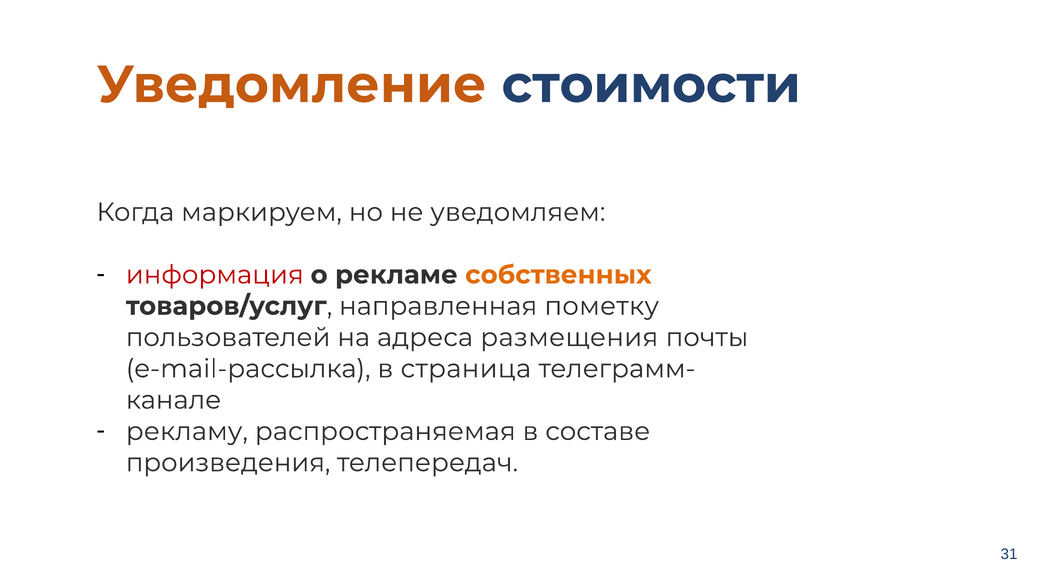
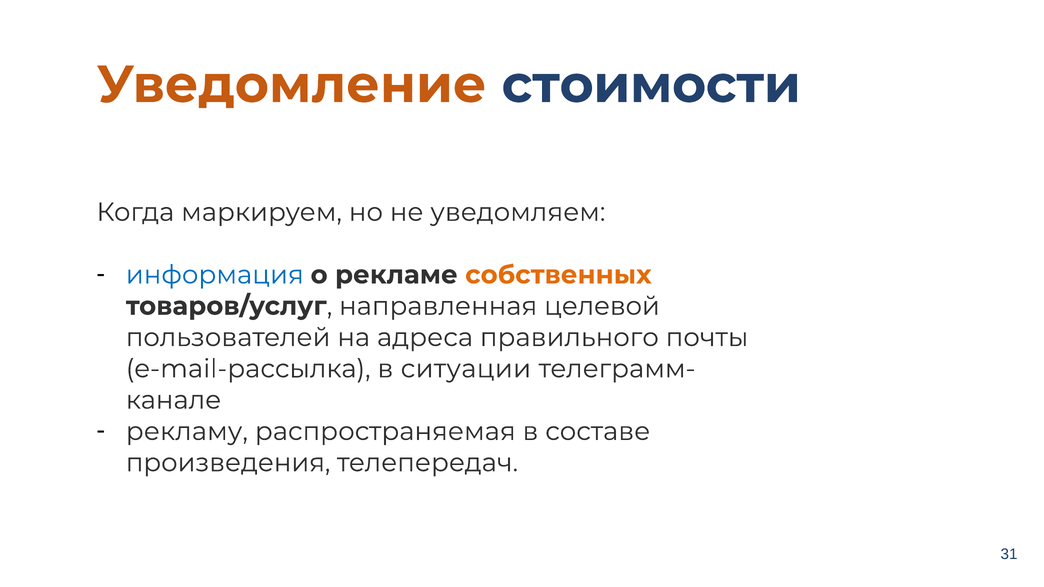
информация colour: red -> blue
пометку: пометку -> целевой
размещения: размещения -> правильного
страница: страница -> ситуации
